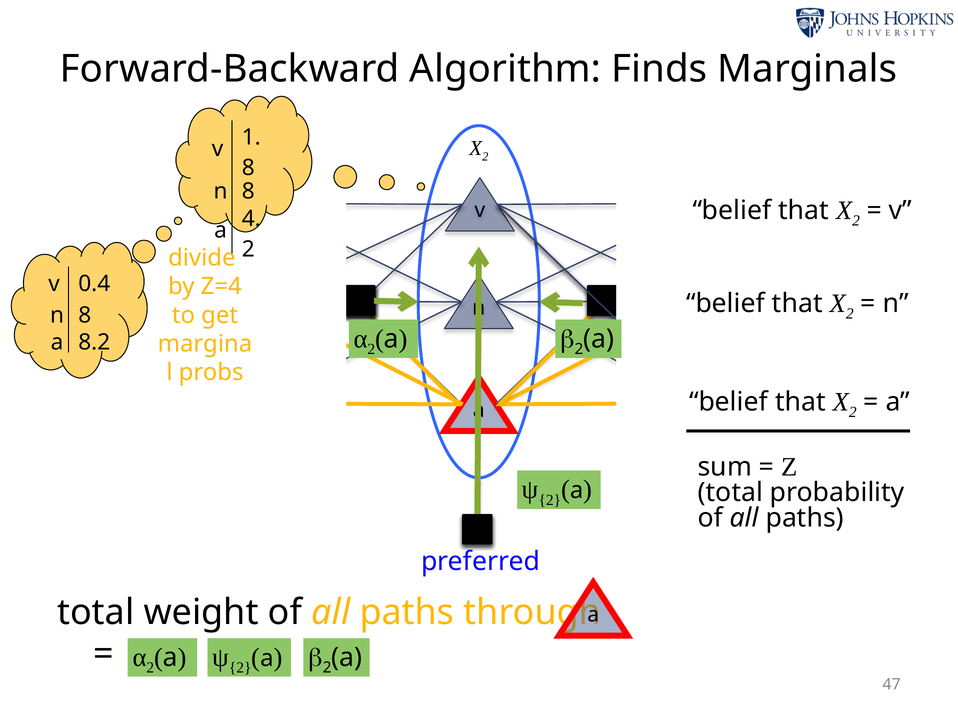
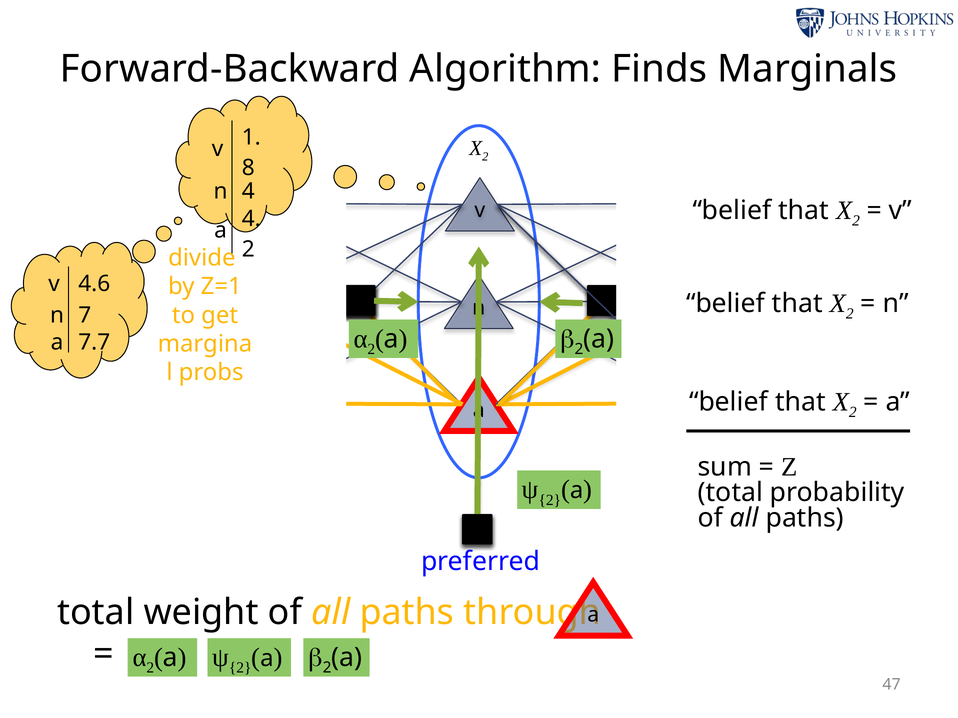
8 at (248, 192): 8 -> 4
0.4: 0.4 -> 4.6
Z=4: Z=4 -> Z=1
8 at (85, 315): 8 -> 7
8.2: 8.2 -> 7.7
